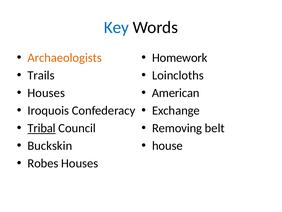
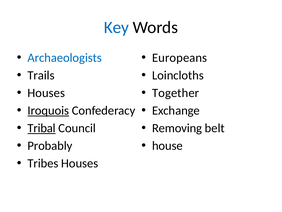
Archaeologists colour: orange -> blue
Homework: Homework -> Europeans
American: American -> Together
Iroquois underline: none -> present
Buckskin: Buckskin -> Probably
Robes: Robes -> Tribes
